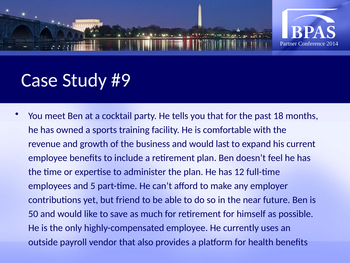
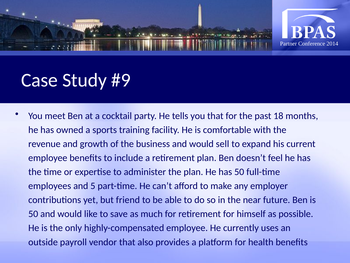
last: last -> sell
has 12: 12 -> 50
